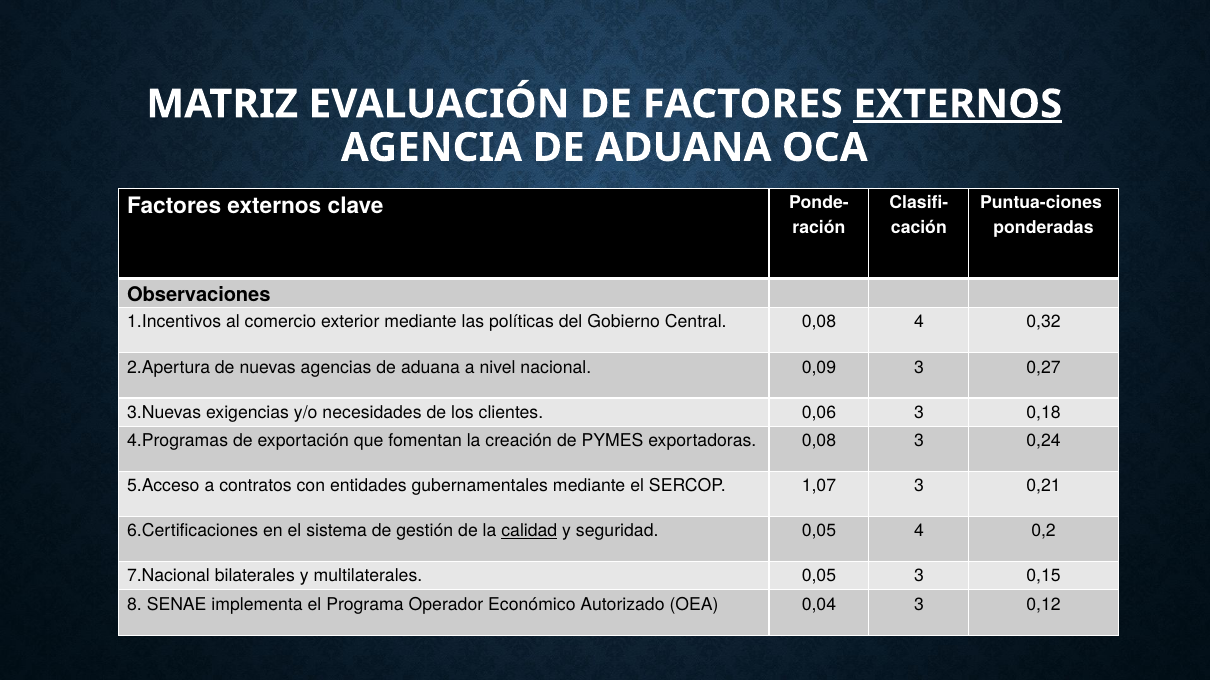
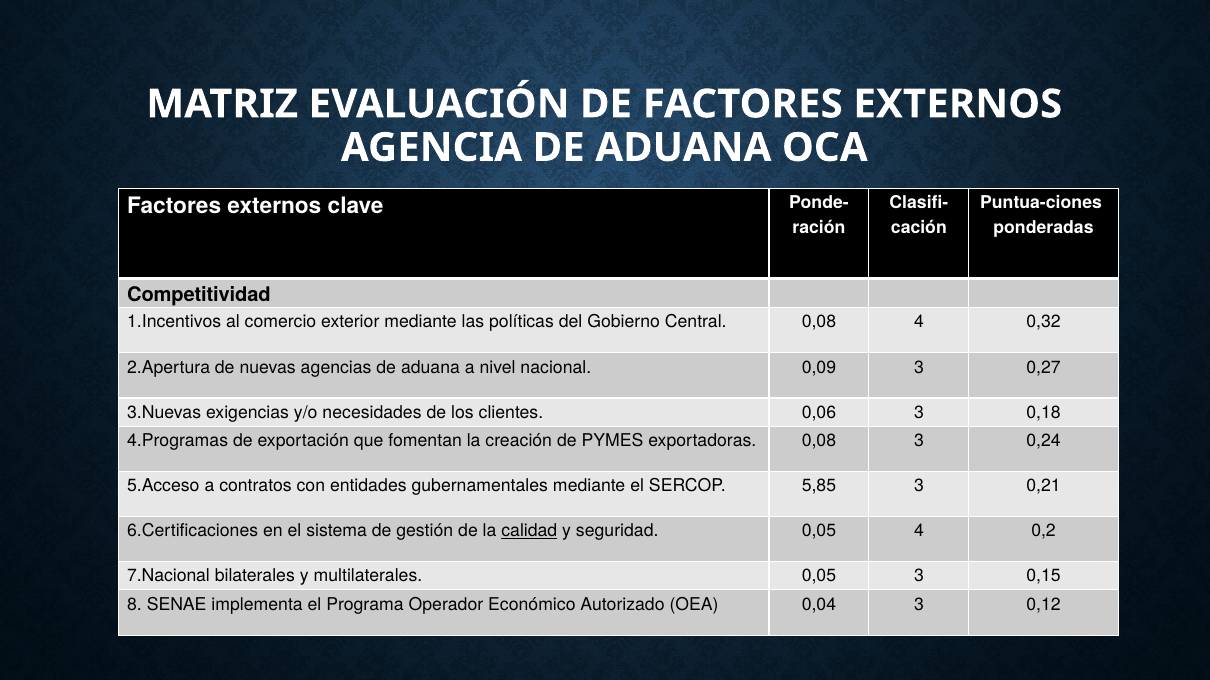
EXTERNOS at (958, 104) underline: present -> none
Observaciones: Observaciones -> Competitividad
1,07: 1,07 -> 5,85
